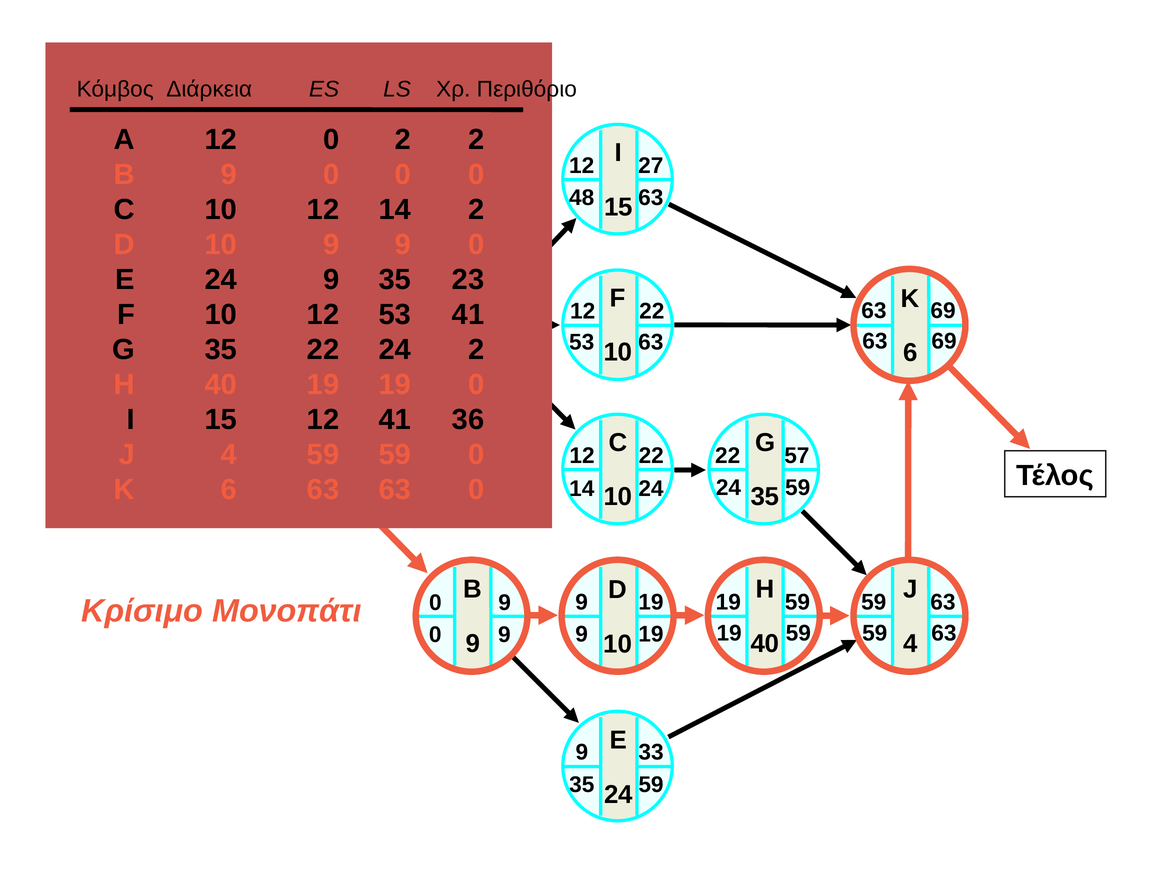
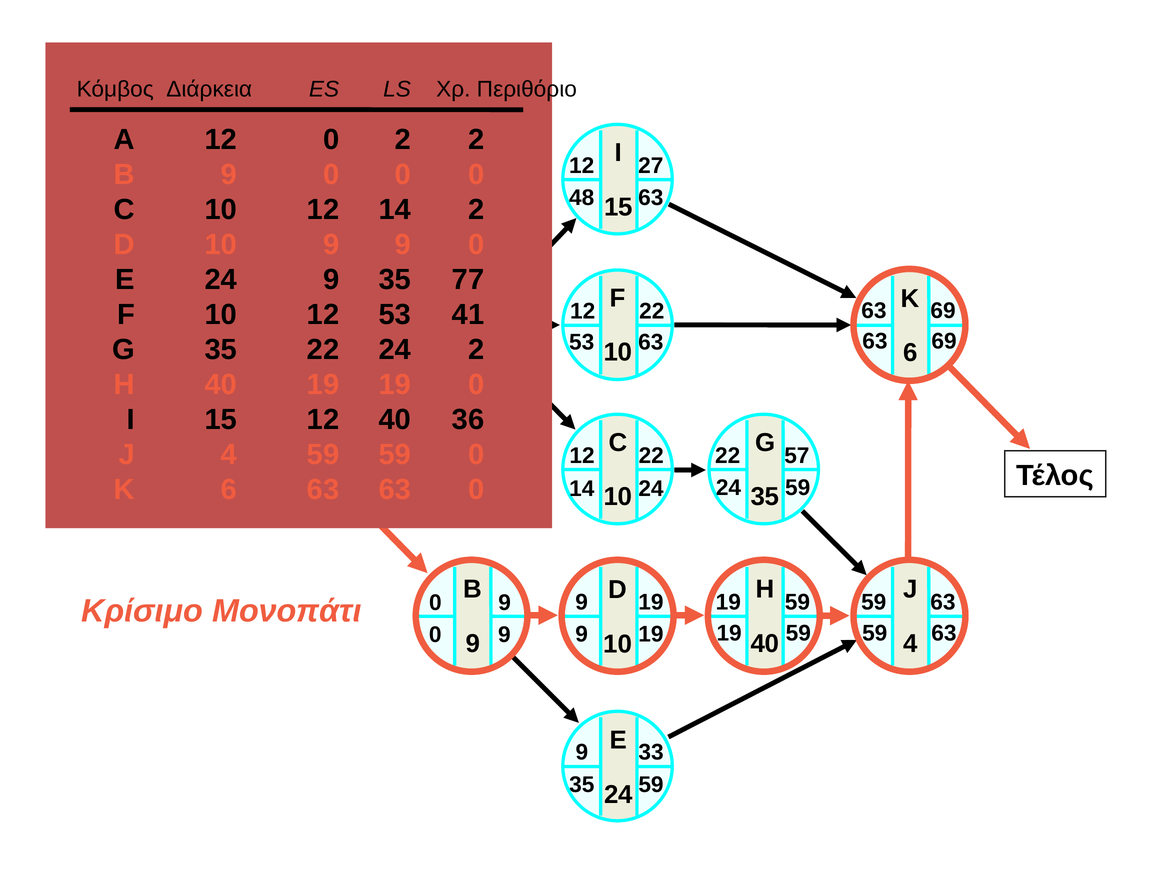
23: 23 -> 77
12 41: 41 -> 40
